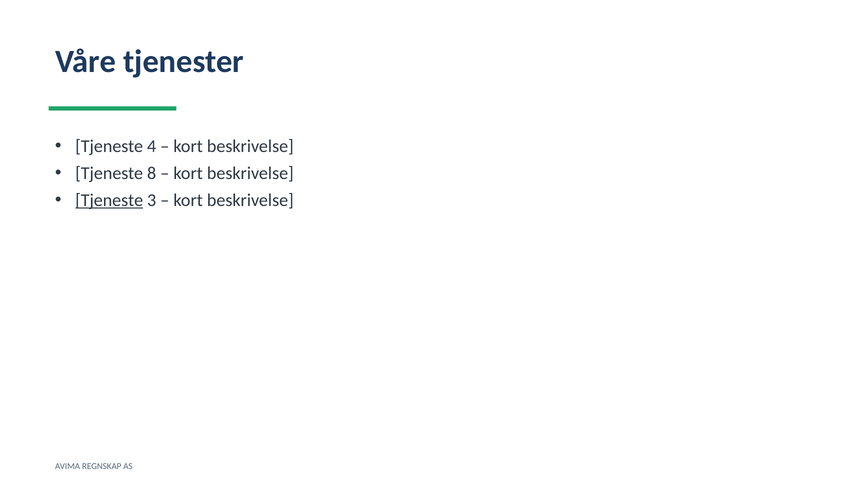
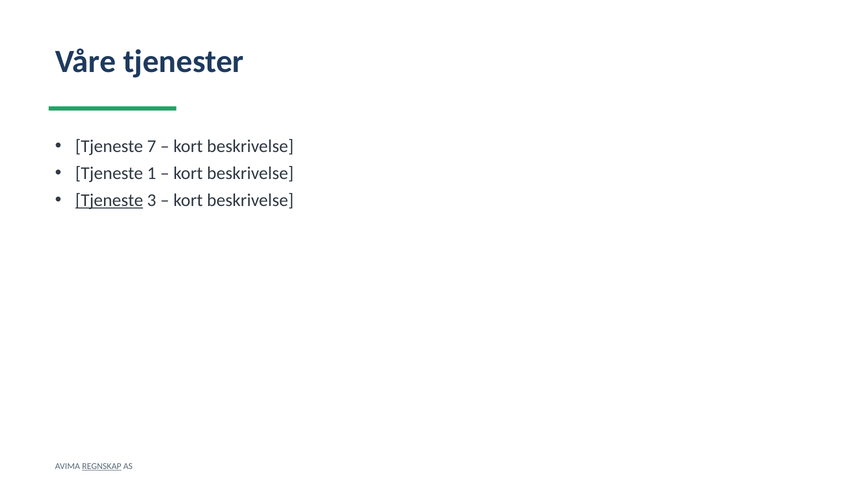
4: 4 -> 7
8: 8 -> 1
REGNSKAP underline: none -> present
